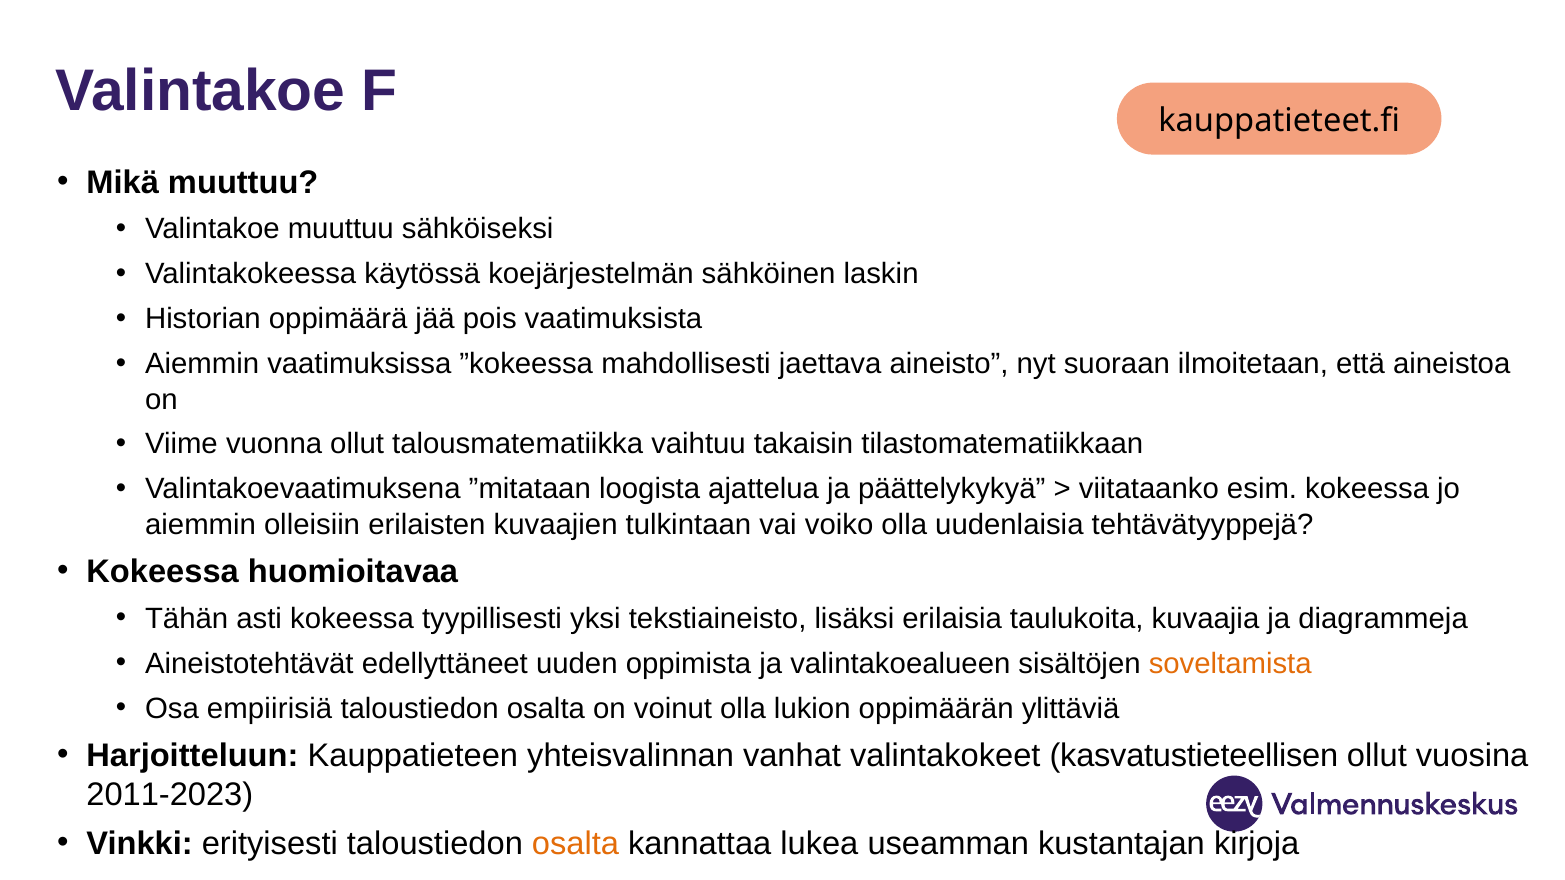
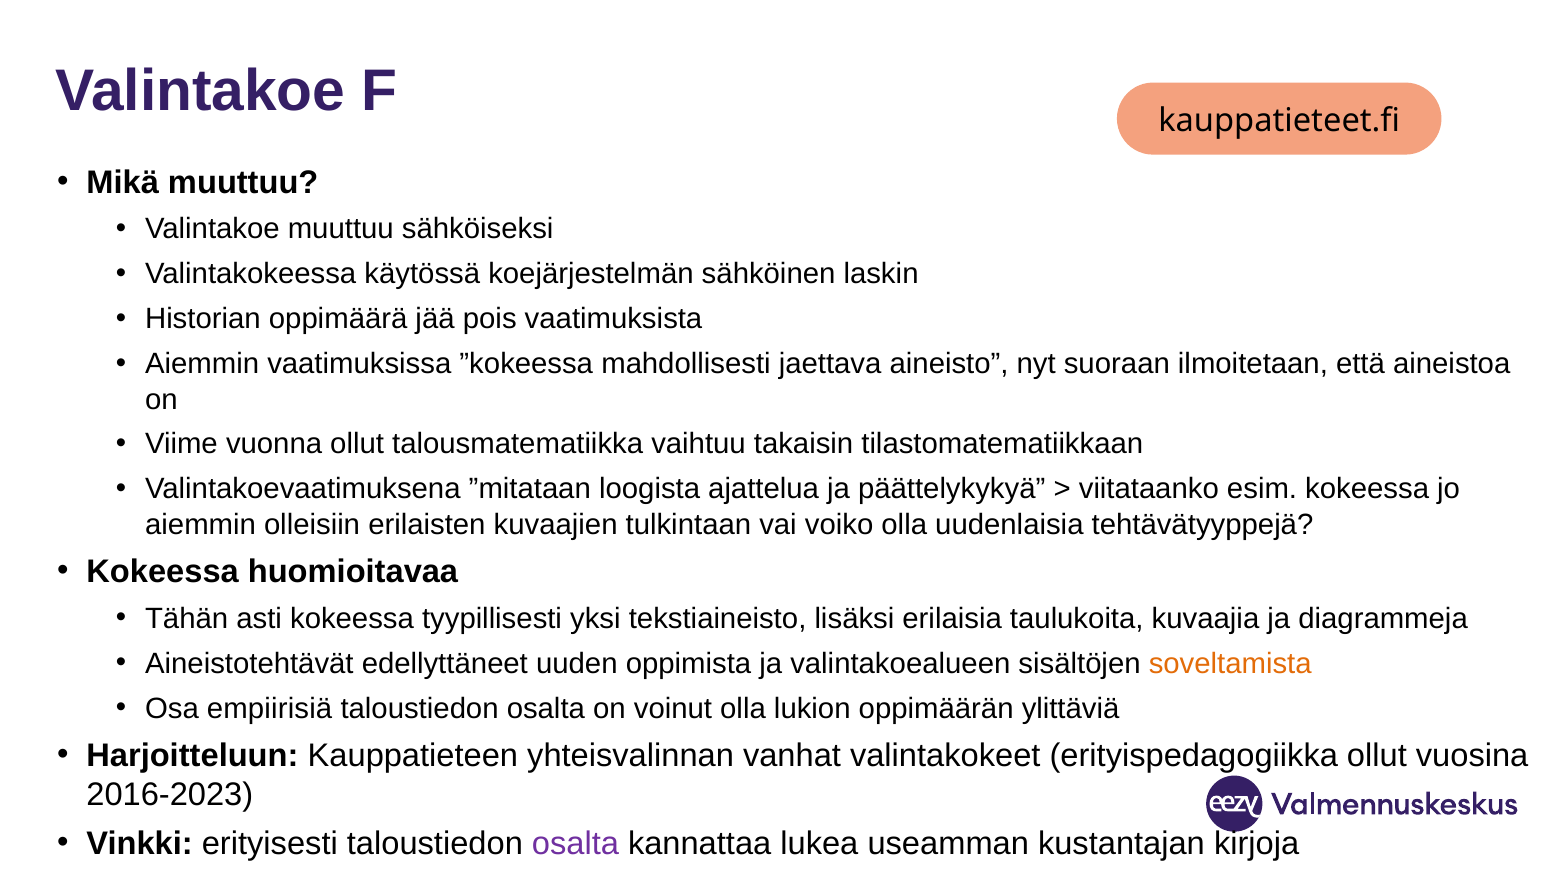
kasvatustieteellisen: kasvatustieteellisen -> erityispedagogiikka
2011-2023: 2011-2023 -> 2016-2023
osalta at (575, 844) colour: orange -> purple
